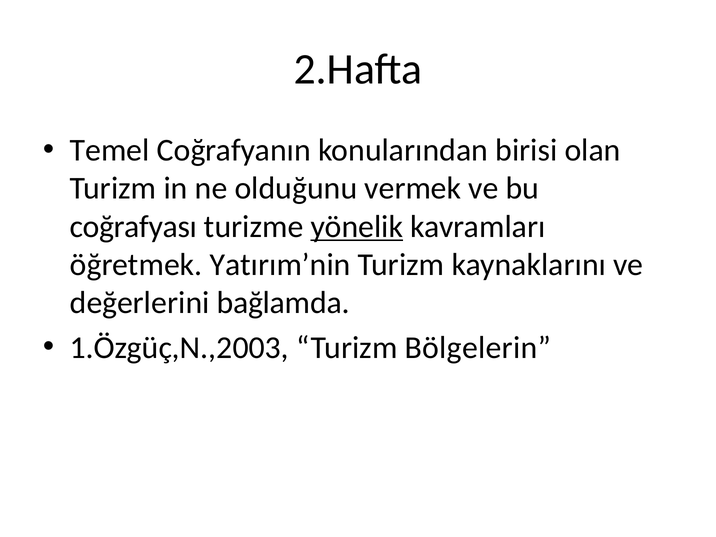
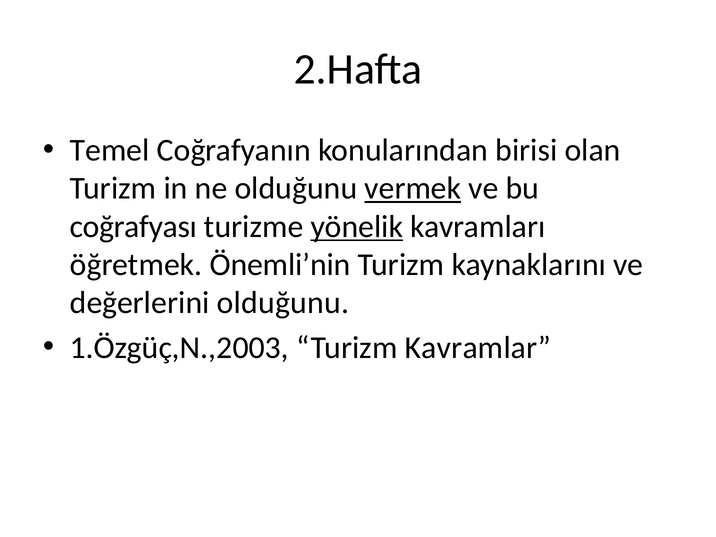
vermek underline: none -> present
Yatırım’nin: Yatırım’nin -> Önemli’nin
değerlerini bağlamda: bağlamda -> olduğunu
Bölgelerin: Bölgelerin -> Kavramlar
